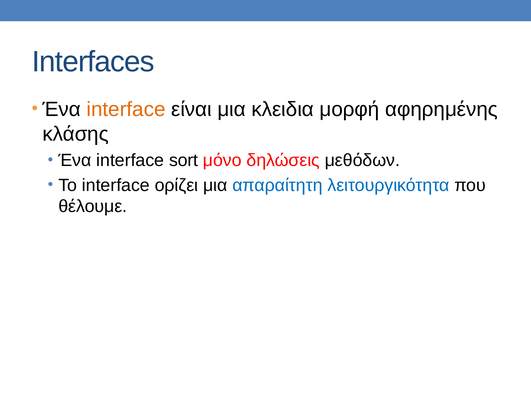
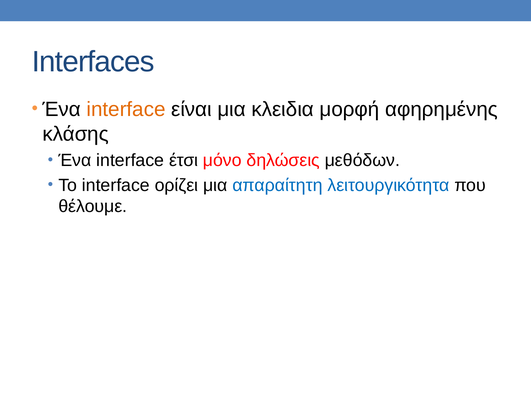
sort: sort -> έτσι
